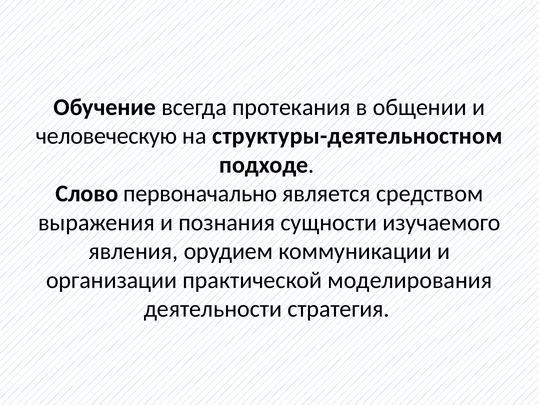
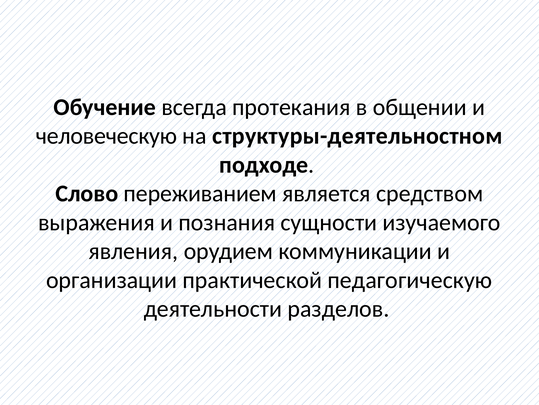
первоначально: первоначально -> переживанием
моделирования: моделирования -> педагогическую
стратегия: стратегия -> разделов
